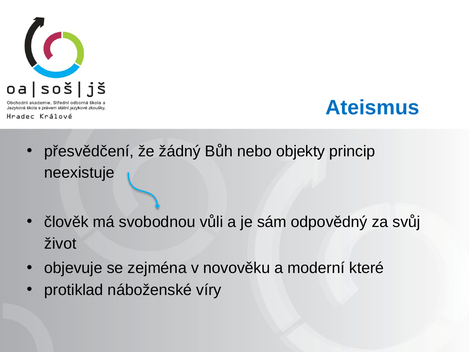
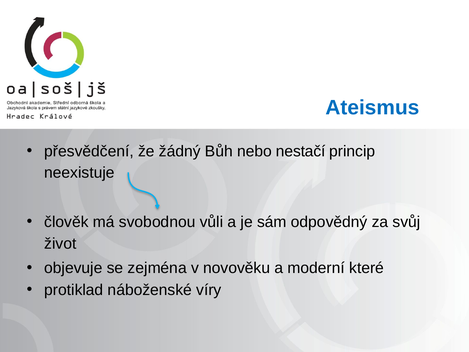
objekty: objekty -> nestačí
